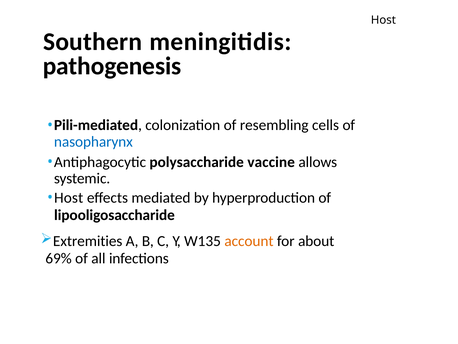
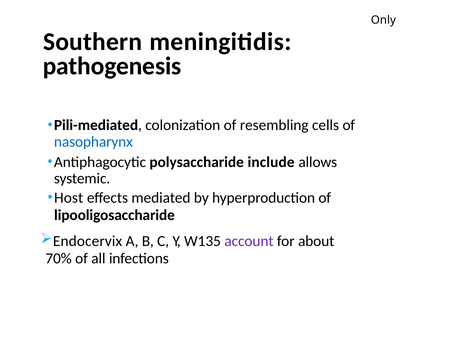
Host at (383, 20): Host -> Only
vaccine: vaccine -> include
Extremities: Extremities -> Endocervix
account colour: orange -> purple
69%: 69% -> 70%
